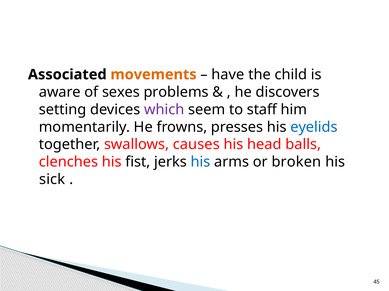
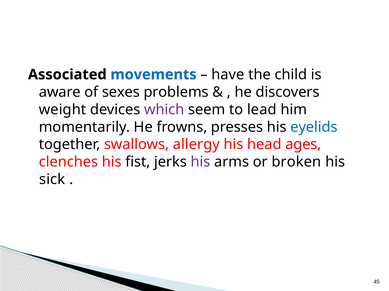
movements colour: orange -> blue
setting: setting -> weight
staff: staff -> lead
causes: causes -> allergy
balls: balls -> ages
his at (201, 162) colour: blue -> purple
